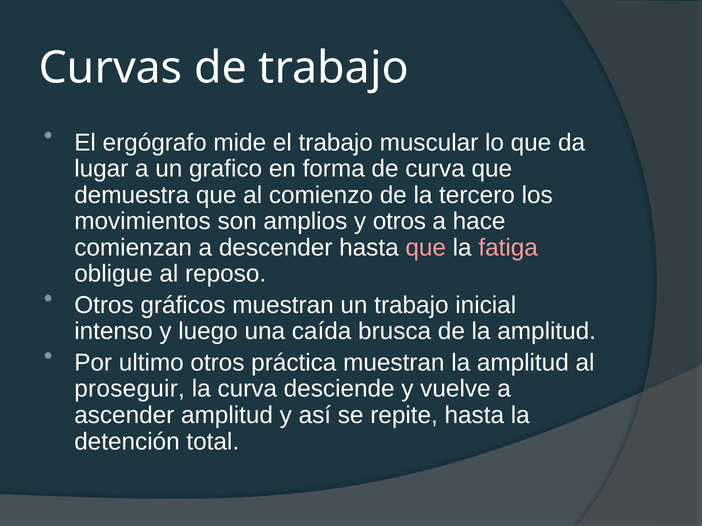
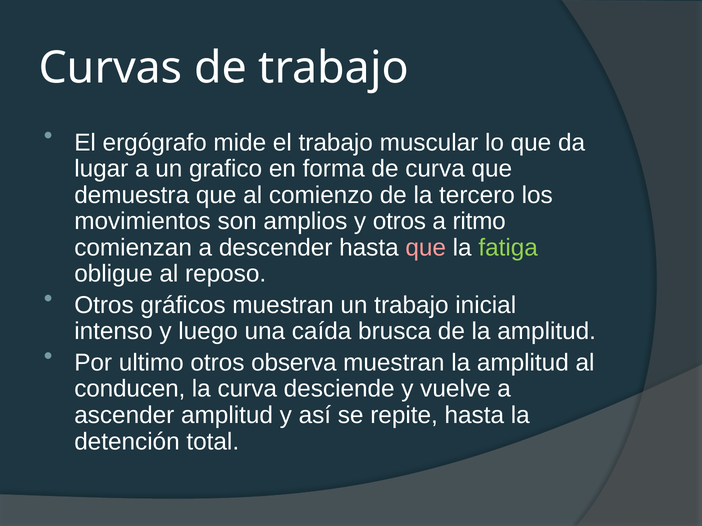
hace: hace -> ritmo
fatiga colour: pink -> light green
práctica: práctica -> observa
proseguir: proseguir -> conducen
